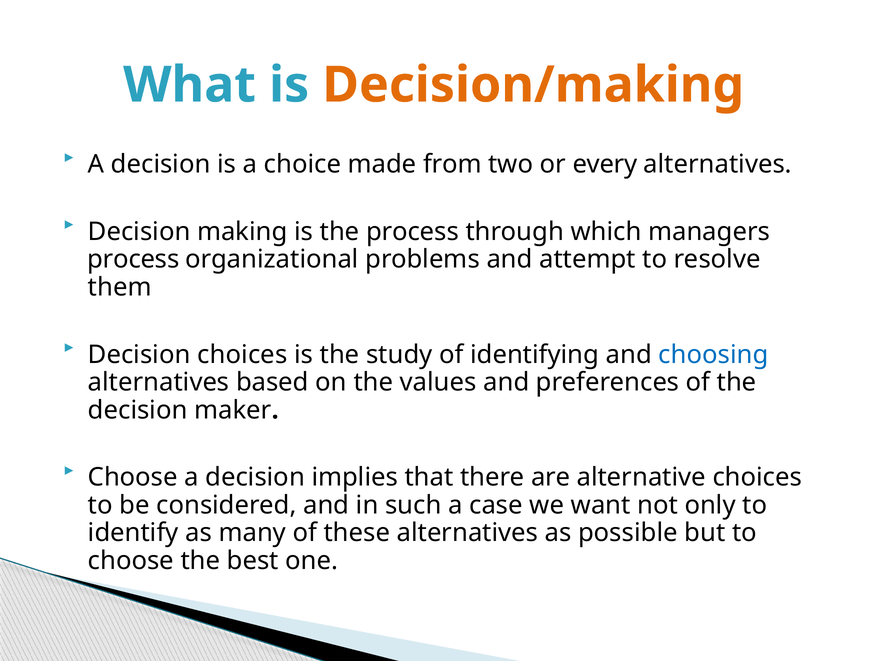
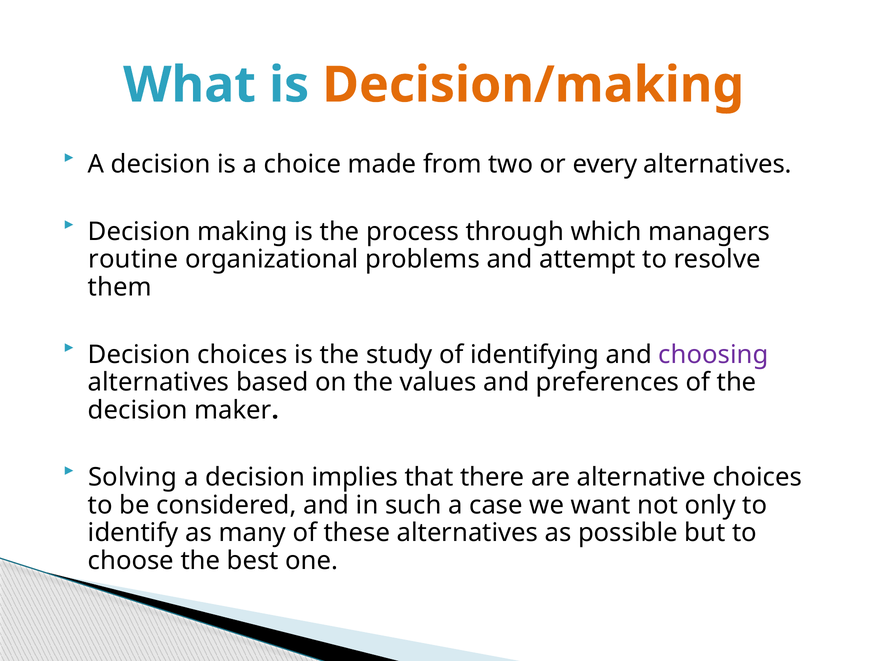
process at (133, 259): process -> routine
choosing colour: blue -> purple
Choose at (133, 477): Choose -> Solving
